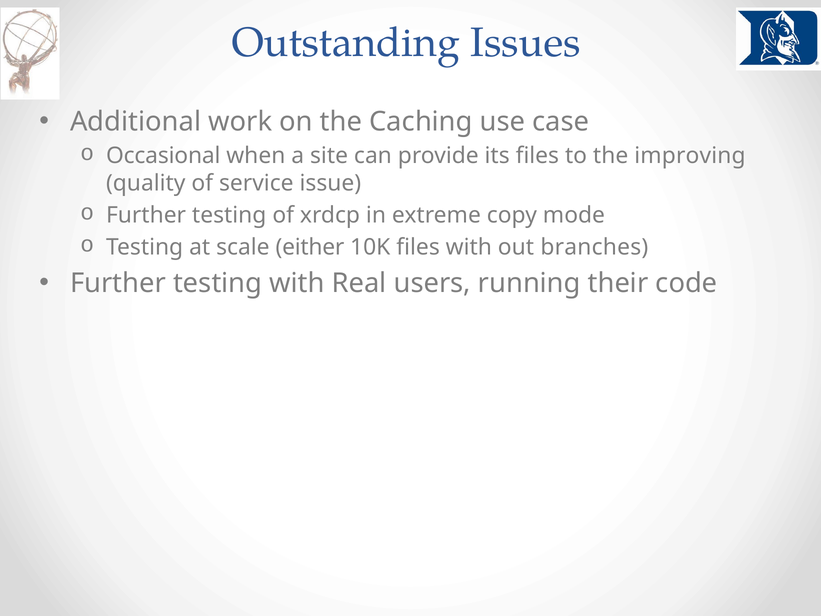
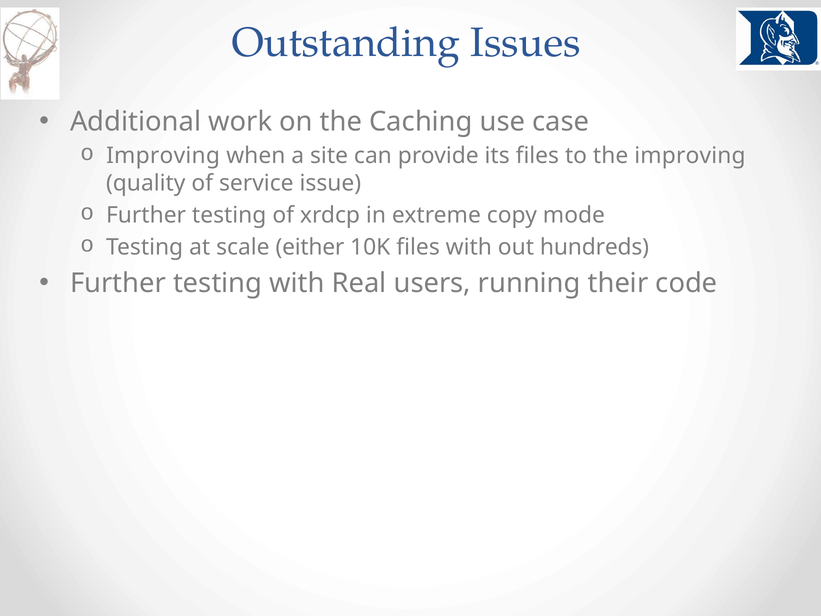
Occasional at (163, 156): Occasional -> Improving
branches: branches -> hundreds
